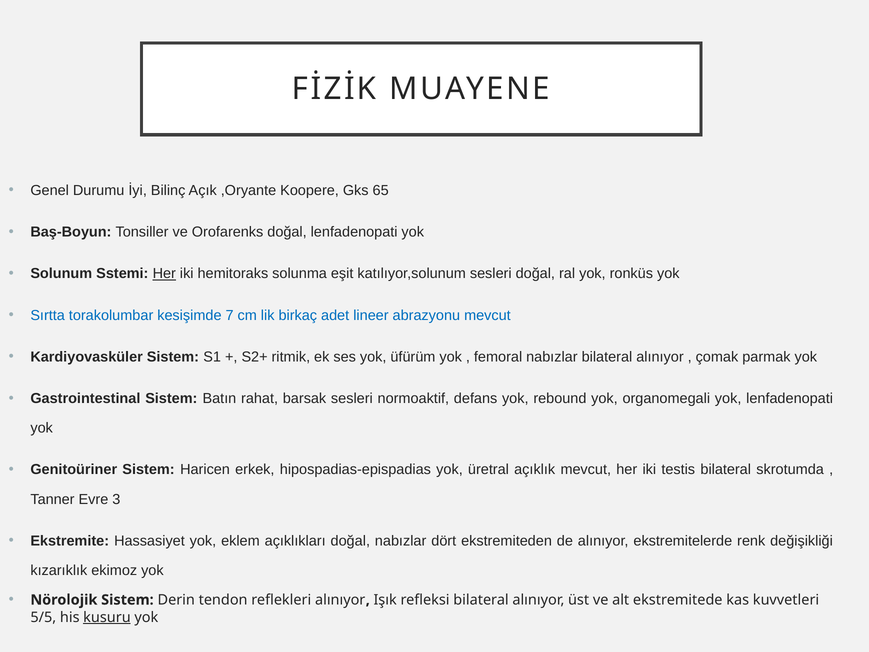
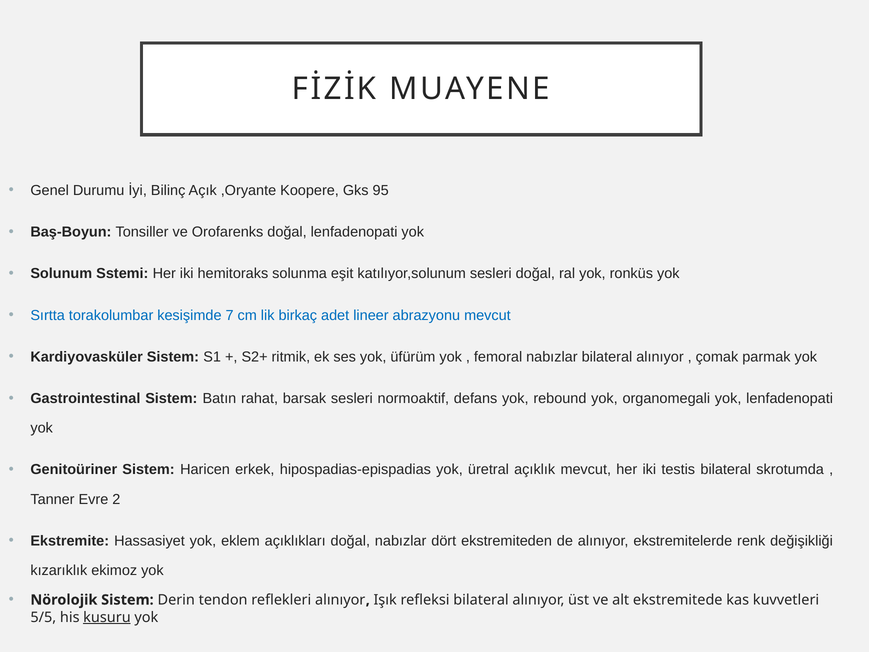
65: 65 -> 95
Her at (164, 274) underline: present -> none
3: 3 -> 2
